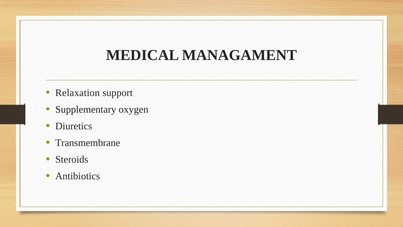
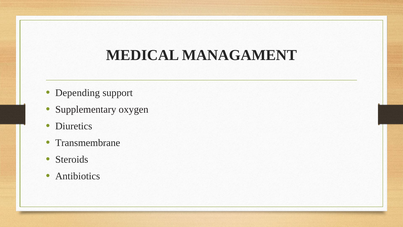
Relaxation: Relaxation -> Depending
